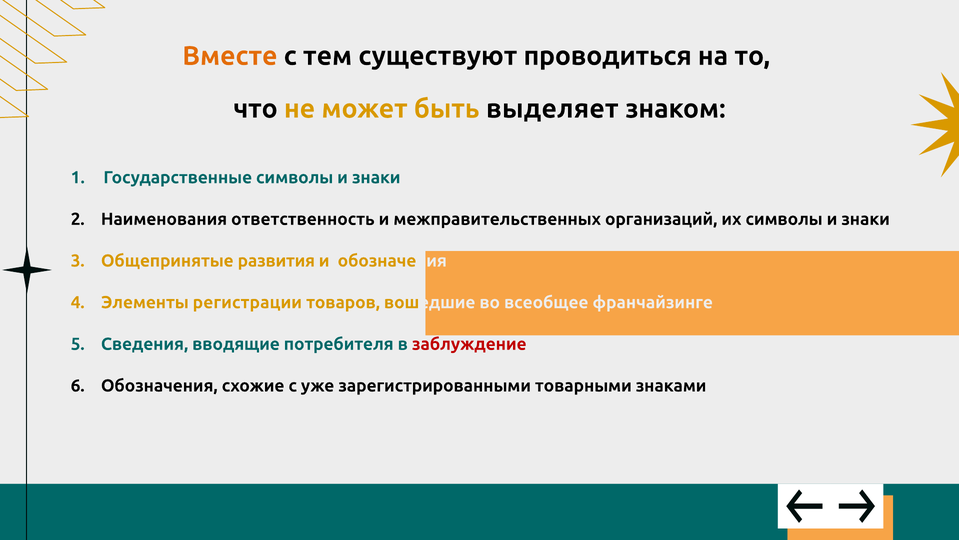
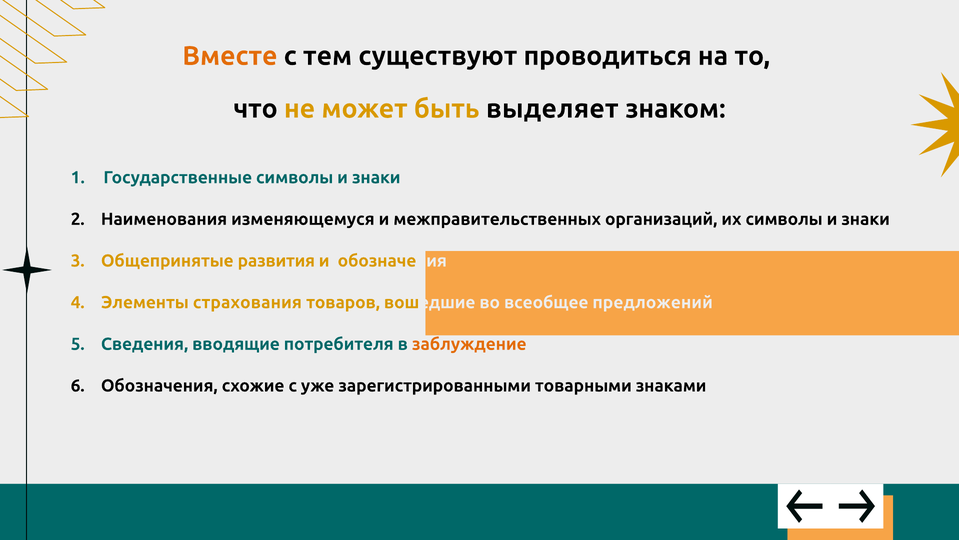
ответственность: ответственность -> изменяющемуся
регистрации: регистрации -> страхования
франчайзинге: франчайзинге -> предложений
заблуждение colour: red -> orange
